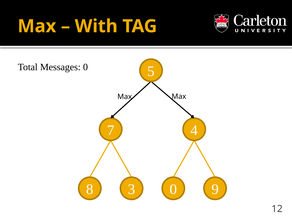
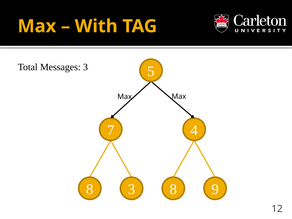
Messages 0: 0 -> 3
3 0: 0 -> 8
